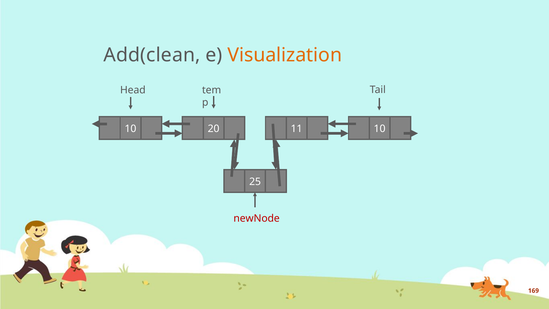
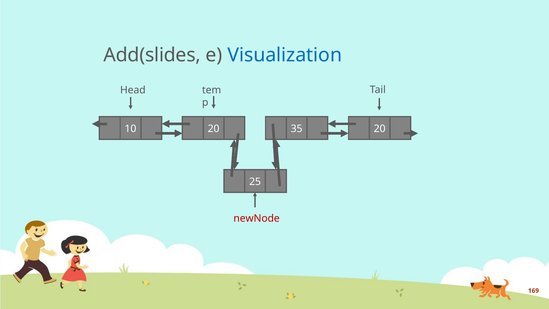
Add(clean: Add(clean -> Add(slides
Visualization colour: orange -> blue
11: 11 -> 35
10 10: 10 -> 20
